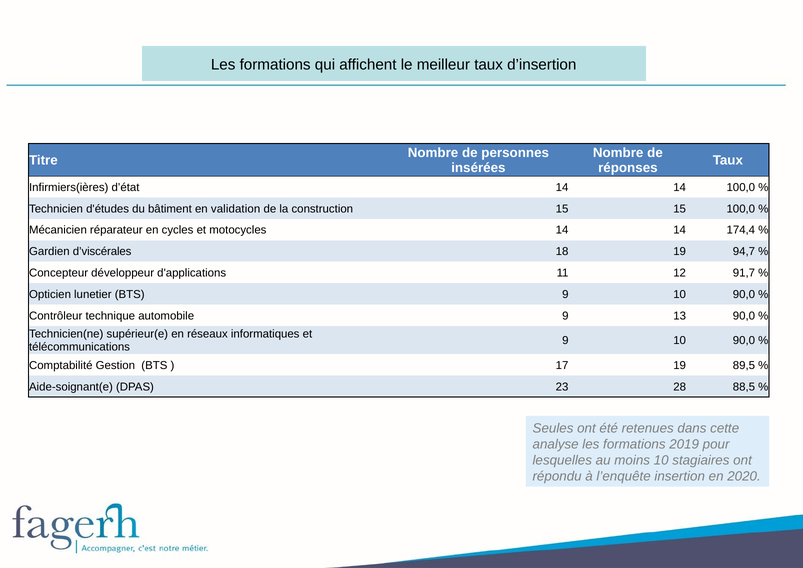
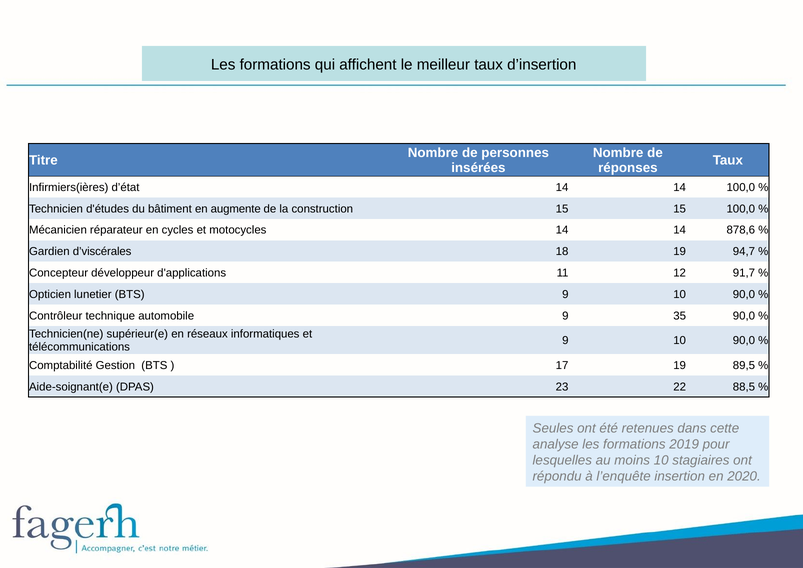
validation: validation -> augmente
174,4: 174,4 -> 878,6
13: 13 -> 35
28: 28 -> 22
